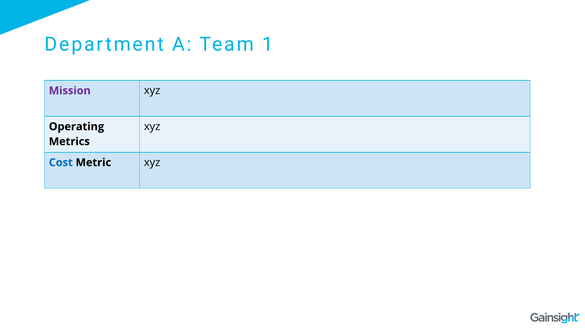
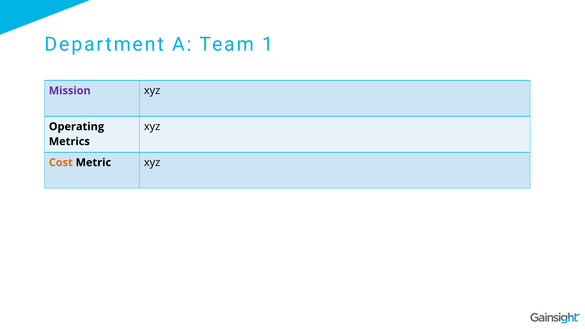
Cost colour: blue -> orange
